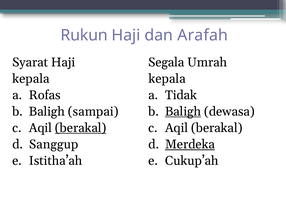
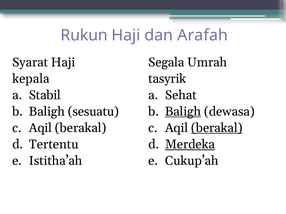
kepala at (167, 79): kepala -> tasyrik
Rofas: Rofas -> Stabil
Tidak: Tidak -> Sehat
sampai: sampai -> sesuatu
berakal at (81, 128) underline: present -> none
berakal at (217, 128) underline: none -> present
Sanggup: Sanggup -> Tertentu
